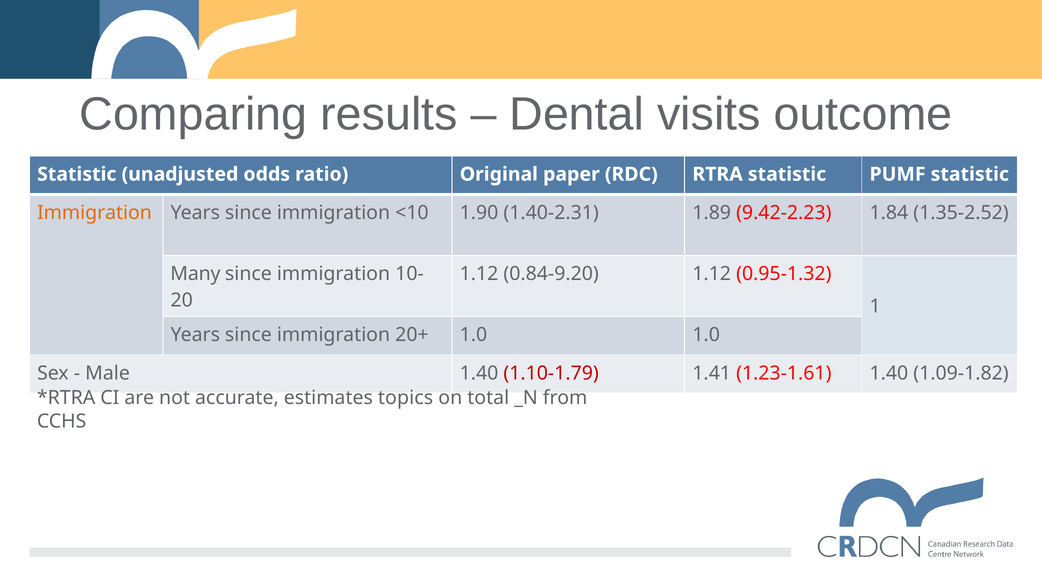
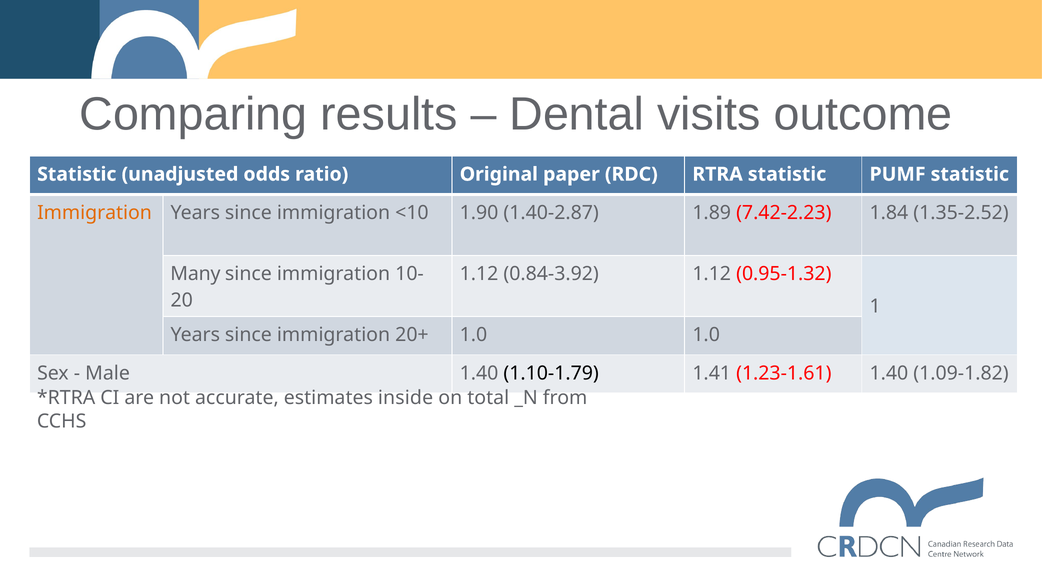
1.40-2.31: 1.40-2.31 -> 1.40-2.87
9.42-2.23: 9.42-2.23 -> 7.42-2.23
0.84-9.20: 0.84-9.20 -> 0.84-3.92
1.10-1.79 colour: red -> black
topics: topics -> inside
